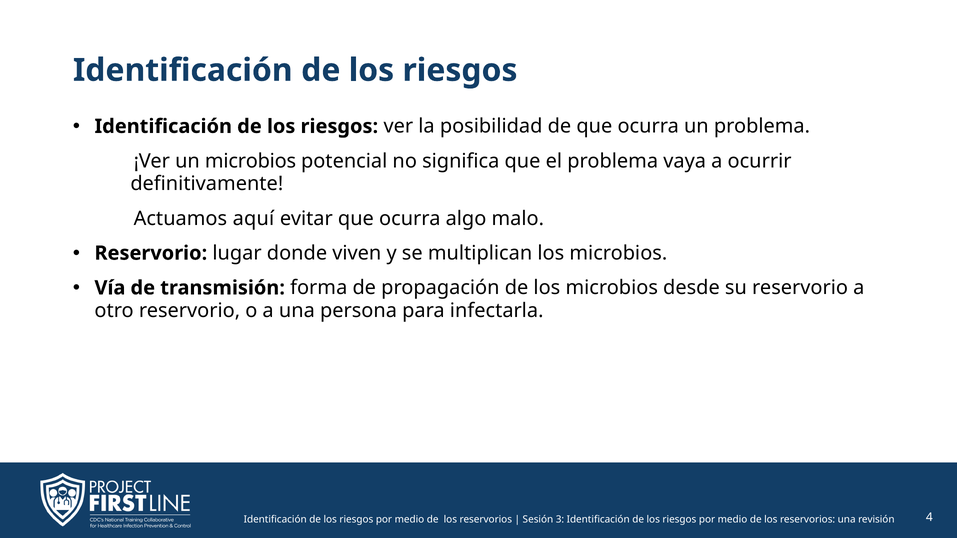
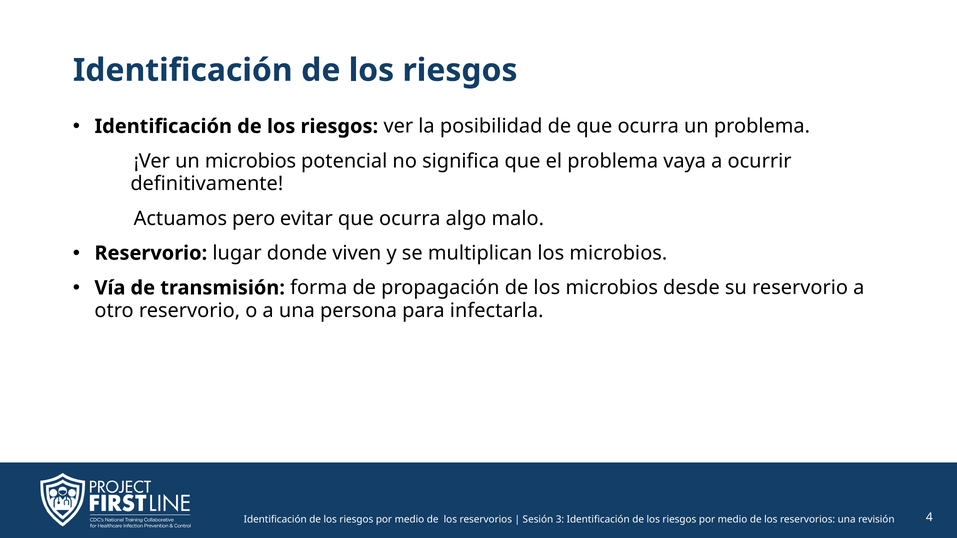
aquí: aquí -> pero
